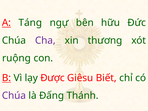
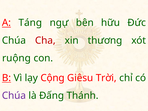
Cha colour: purple -> red
Được: Được -> Cộng
Biết: Biết -> Trời
